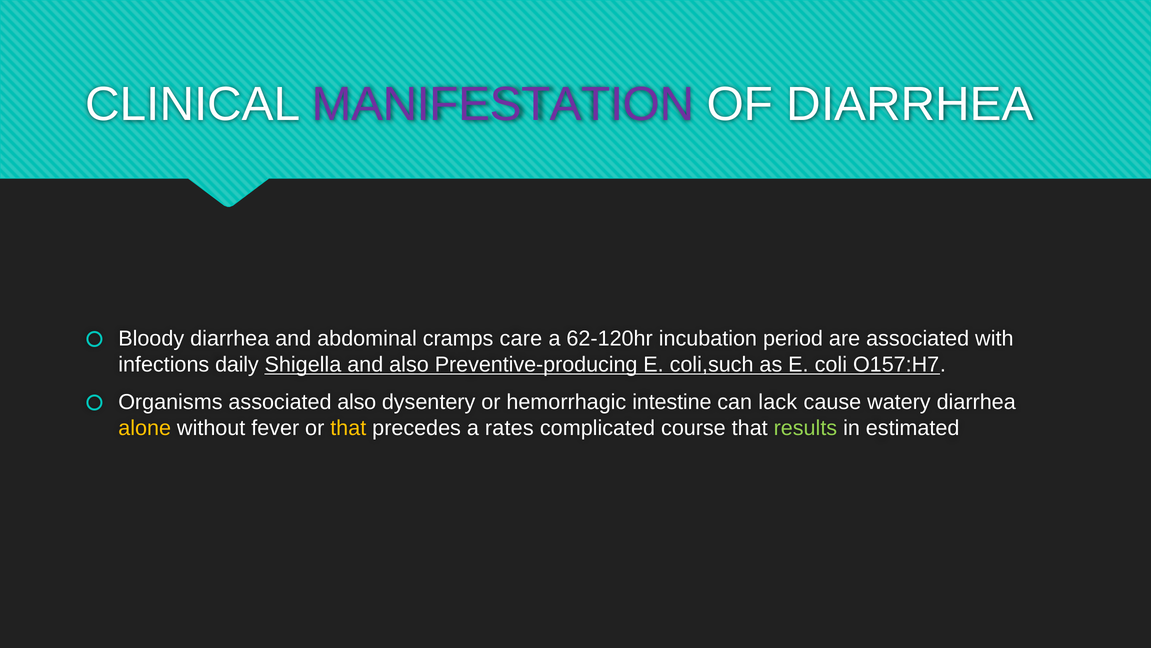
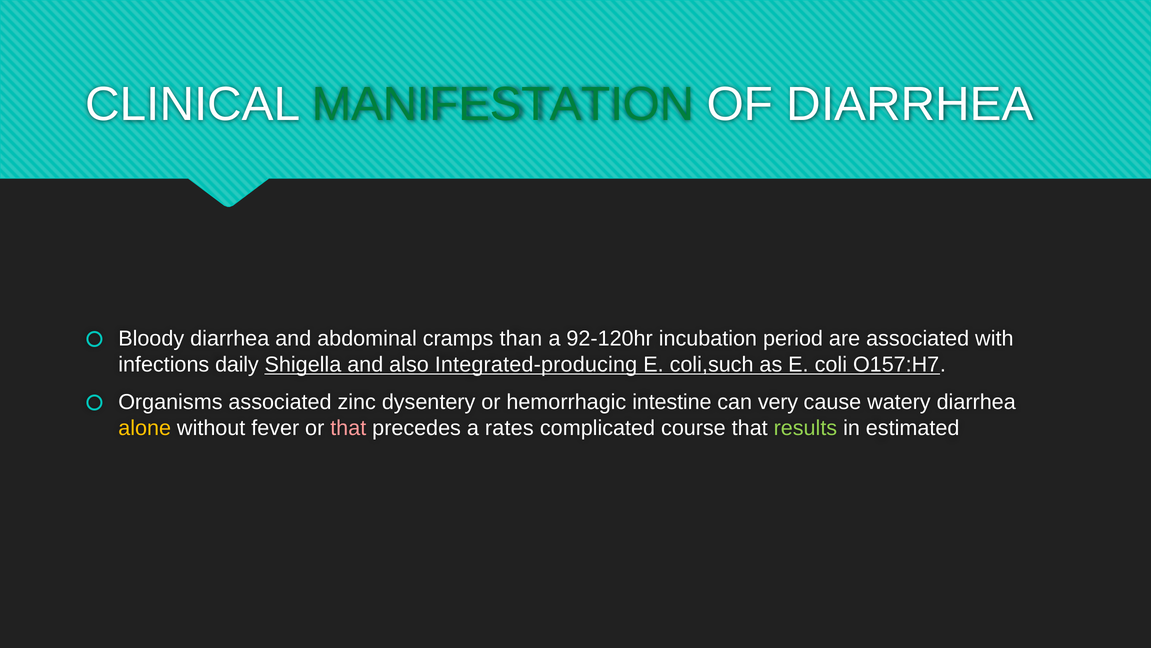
MANIFESTATION colour: purple -> green
care: care -> than
62-120hr: 62-120hr -> 92-120hr
Preventive-producing: Preventive-producing -> Integrated-producing
associated also: also -> zinc
lack: lack -> very
that at (348, 428) colour: yellow -> pink
